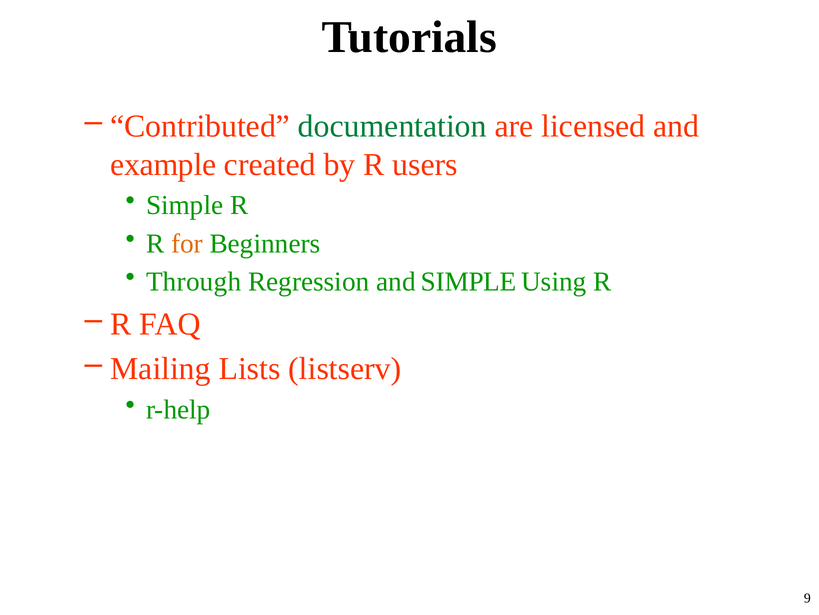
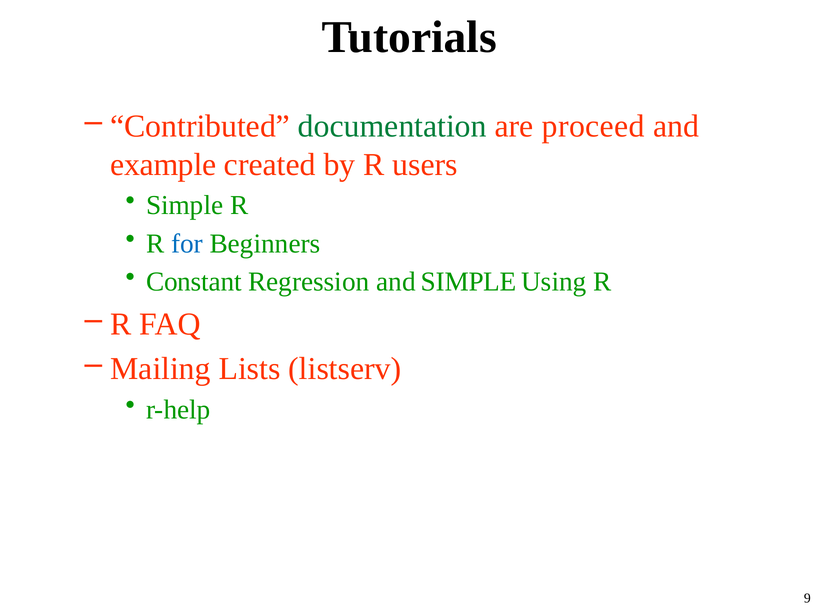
licensed: licensed -> proceed
for colour: orange -> blue
Through: Through -> Constant
